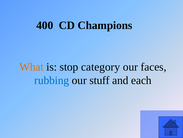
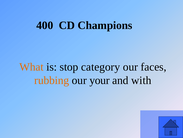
rubbing colour: blue -> orange
stuff: stuff -> your
each: each -> with
